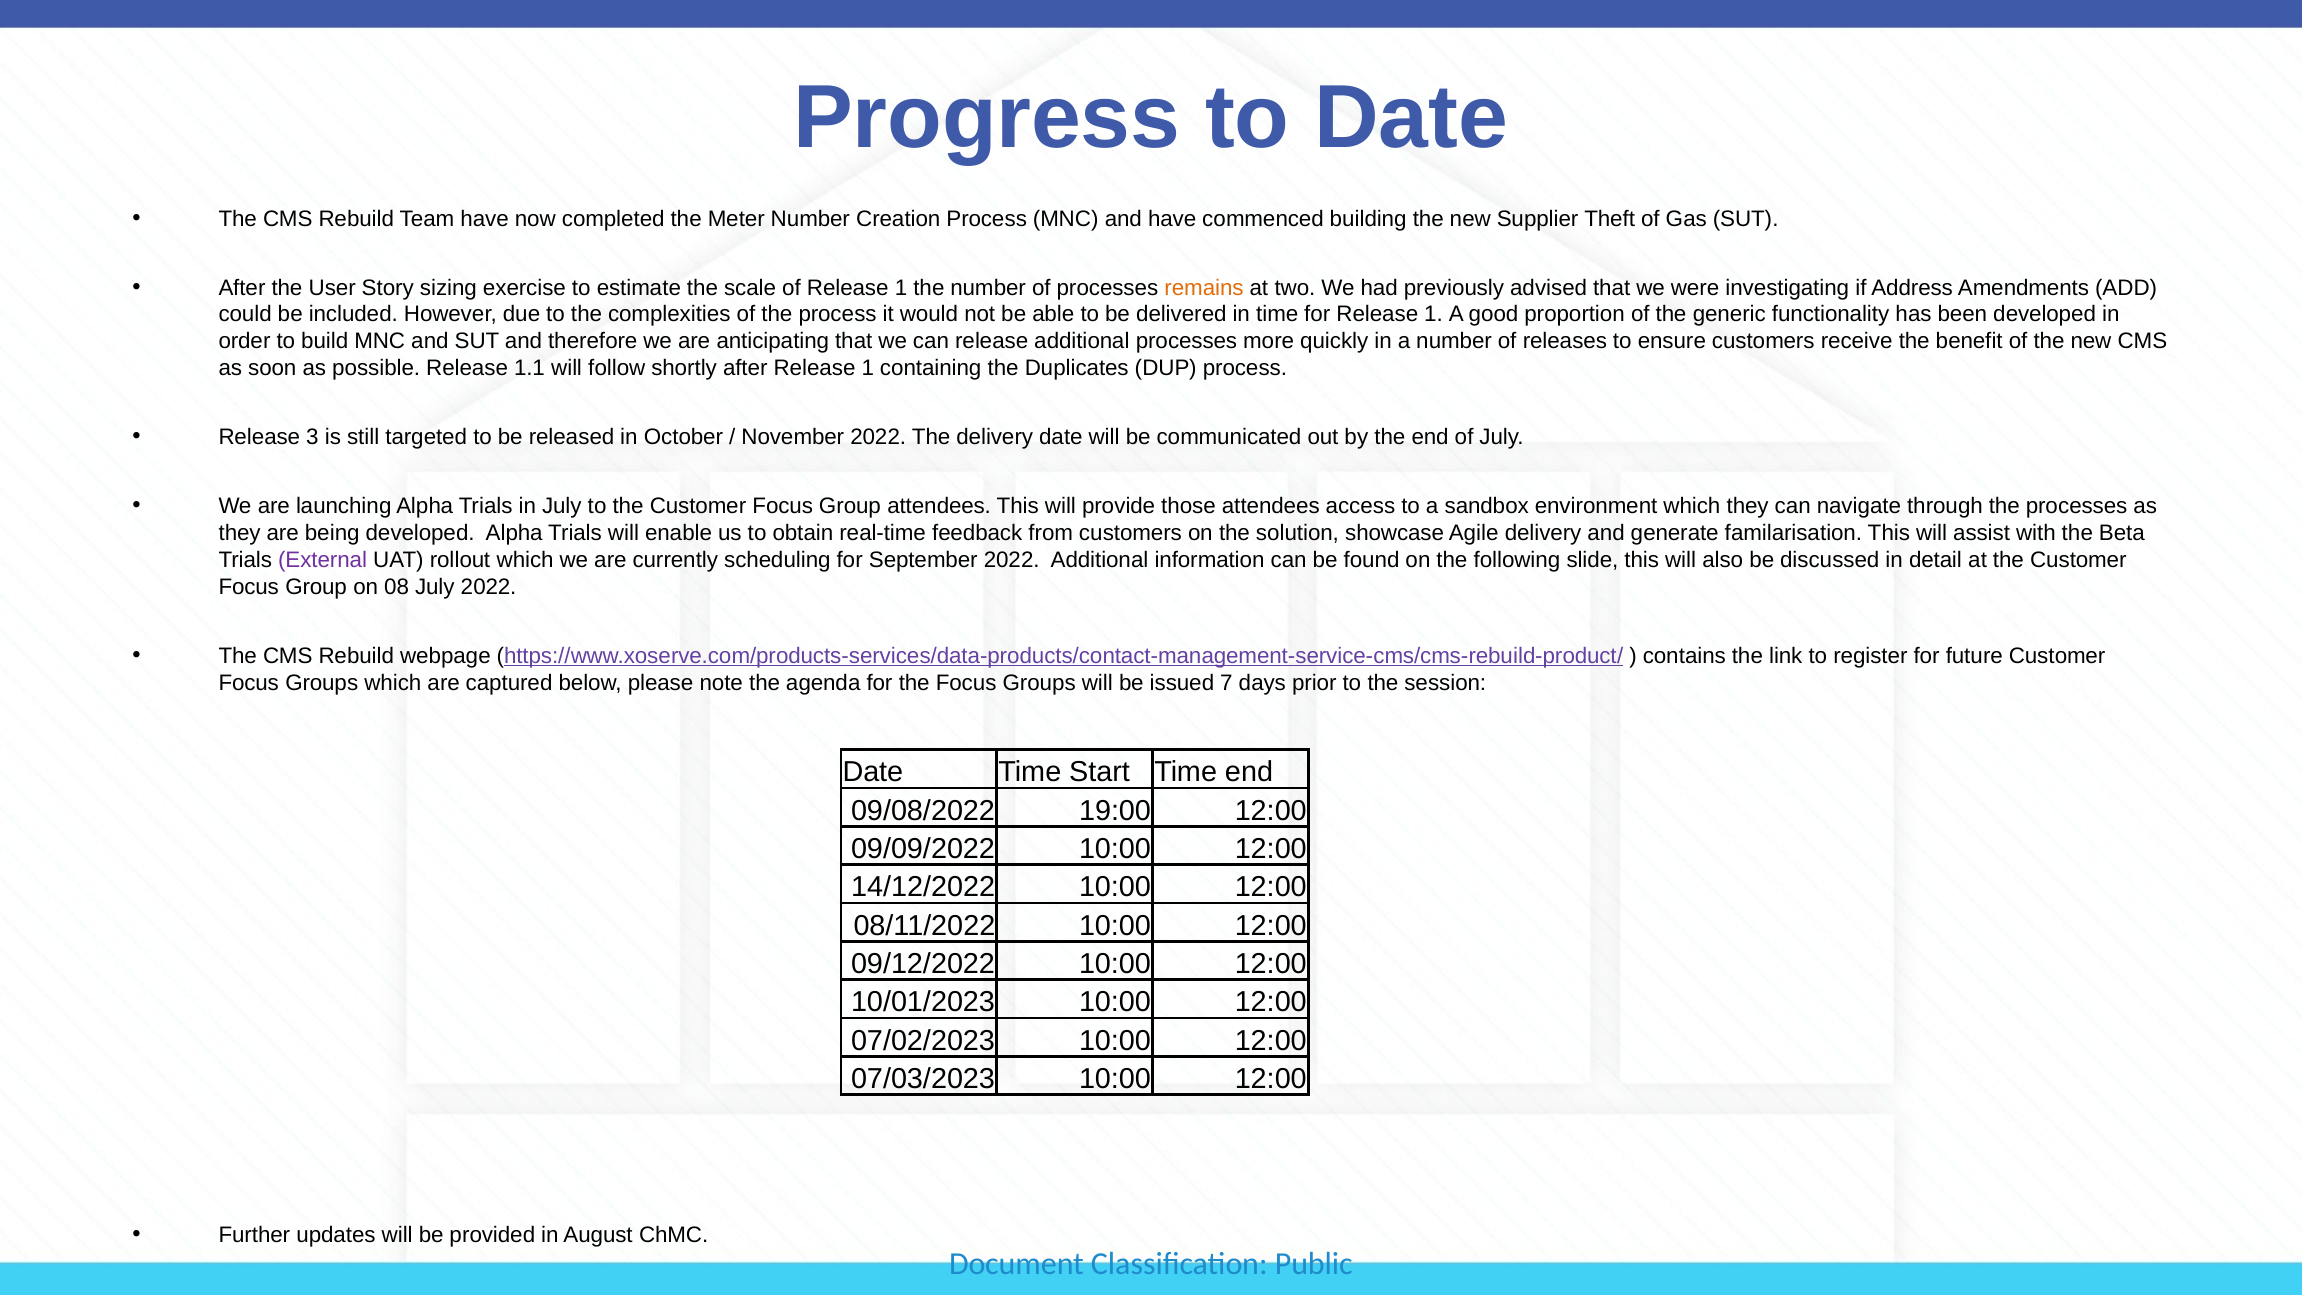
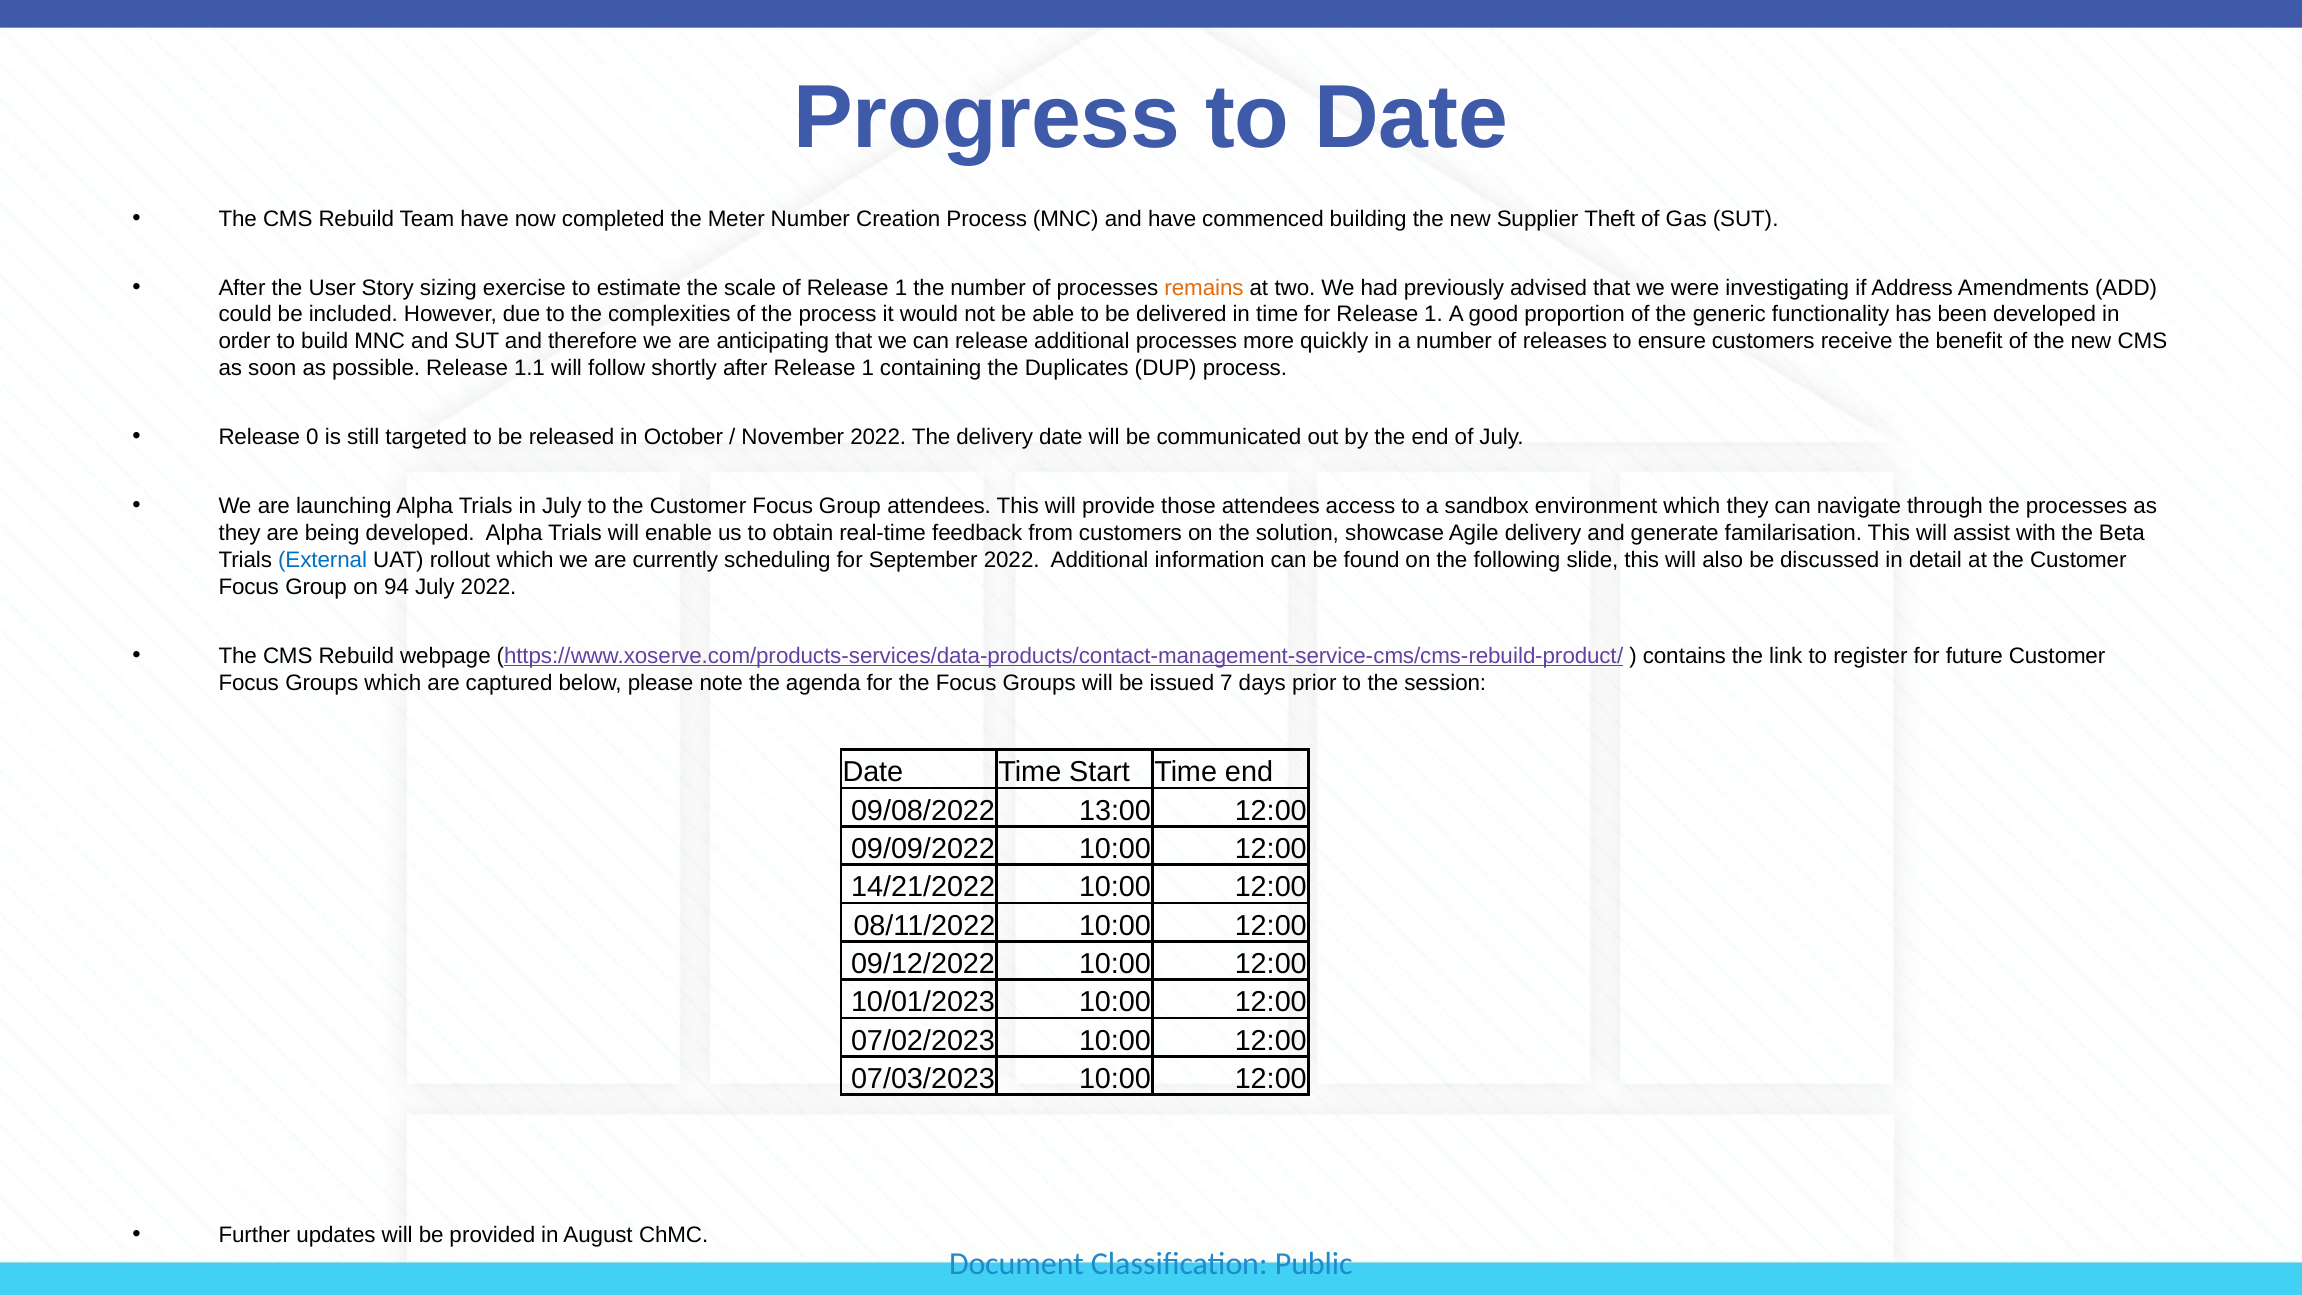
3: 3 -> 0
External colour: purple -> blue
08: 08 -> 94
19:00: 19:00 -> 13:00
14/12/2022: 14/12/2022 -> 14/21/2022
